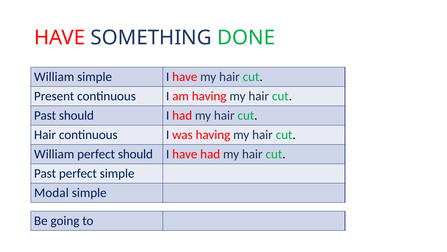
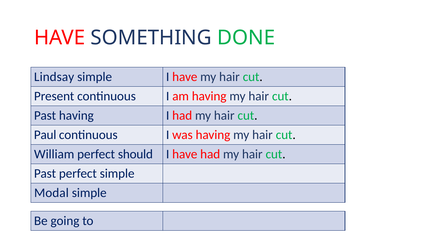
William at (54, 77): William -> Lindsay
Past should: should -> having
Hair at (45, 135): Hair -> Paul
